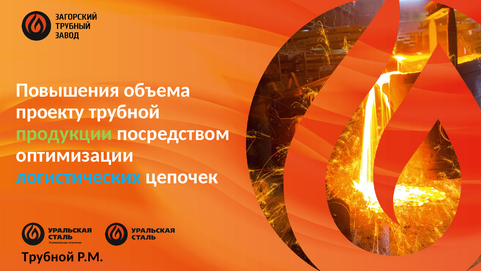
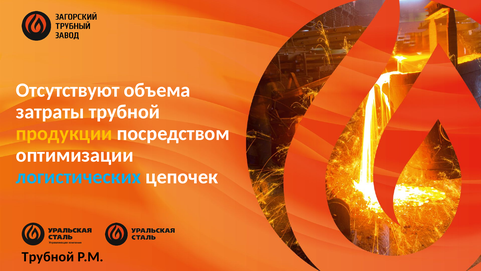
Повышения: Повышения -> Отсутствуют
проекту: проекту -> затраты
продукции colour: light green -> yellow
